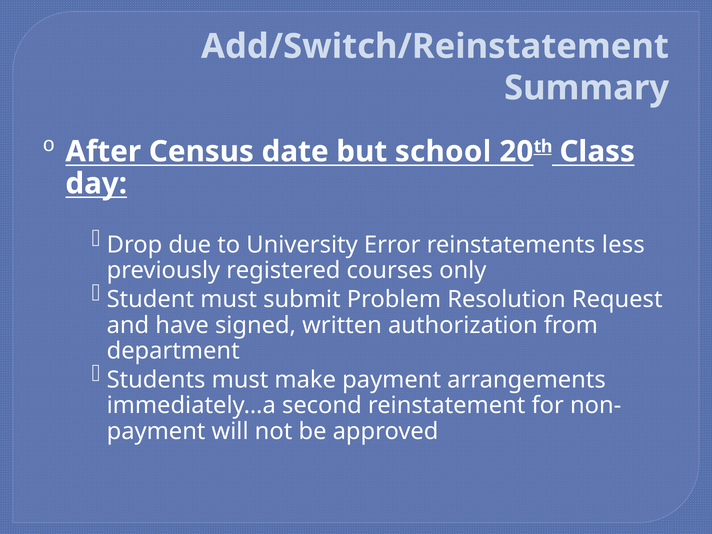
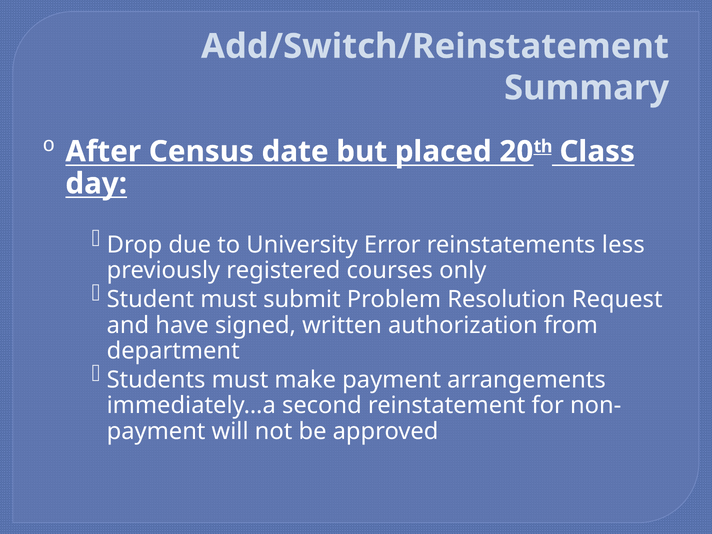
school: school -> placed
